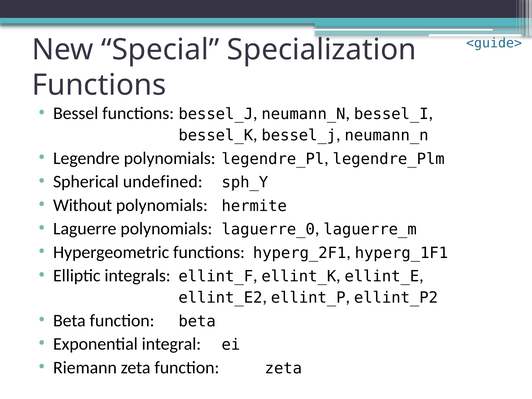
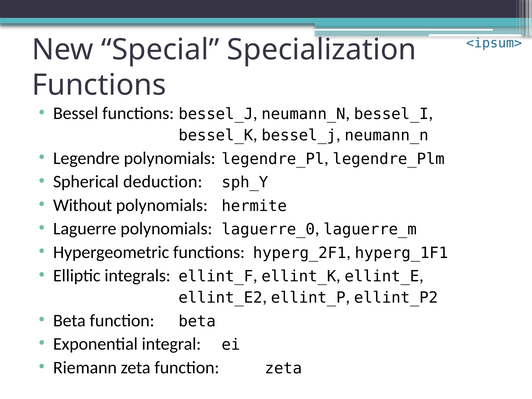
<guide>: <guide> -> <ipsum>
undefined: undefined -> deduction
